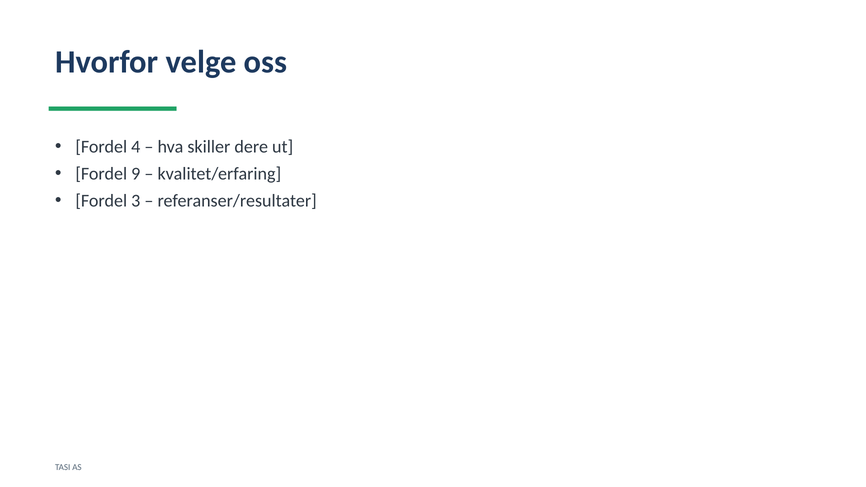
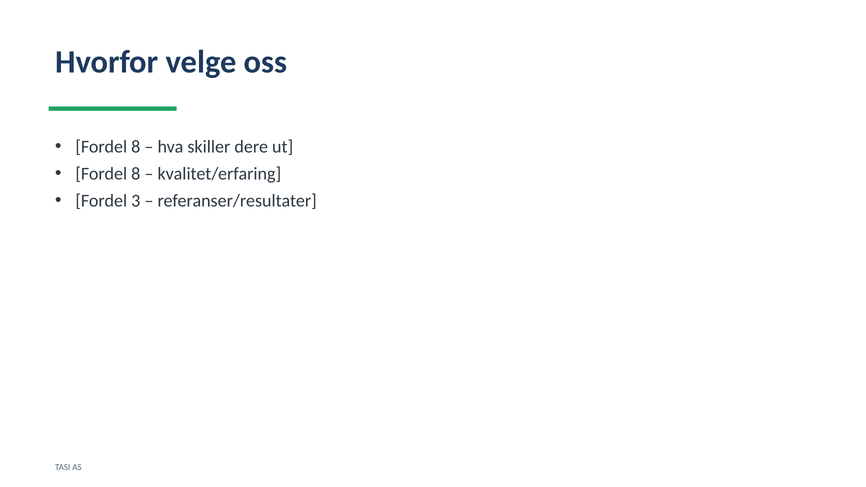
4 at (136, 147): 4 -> 8
9 at (136, 174): 9 -> 8
